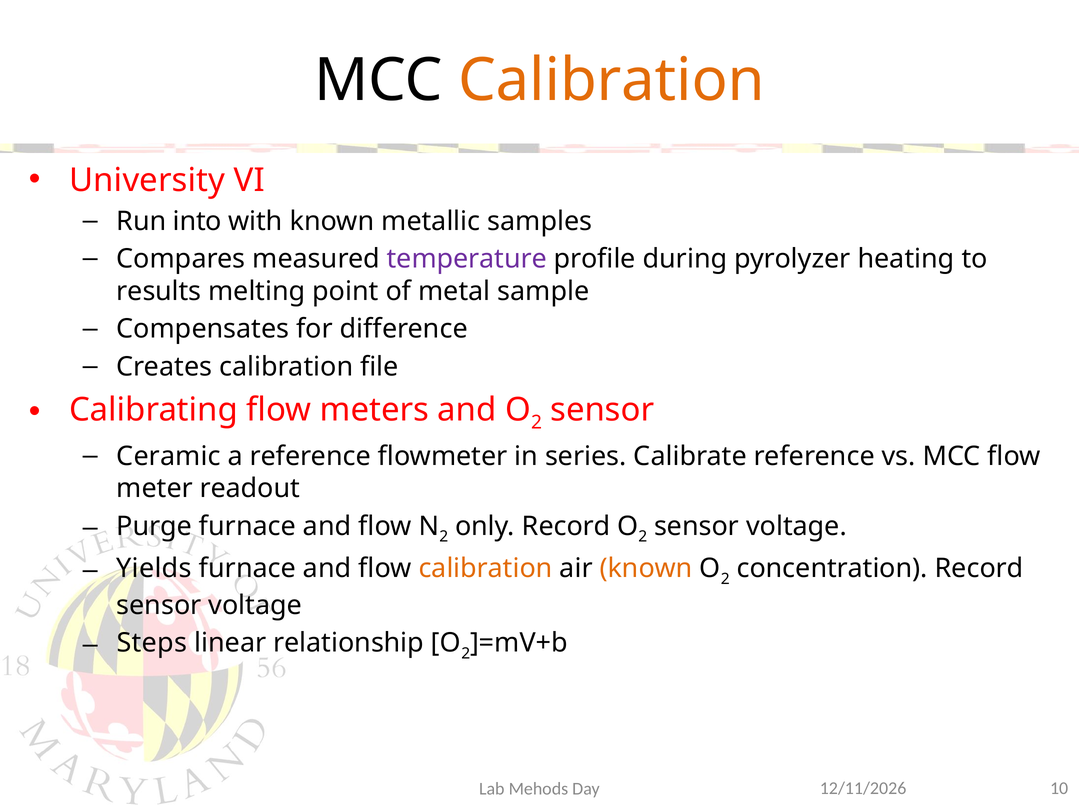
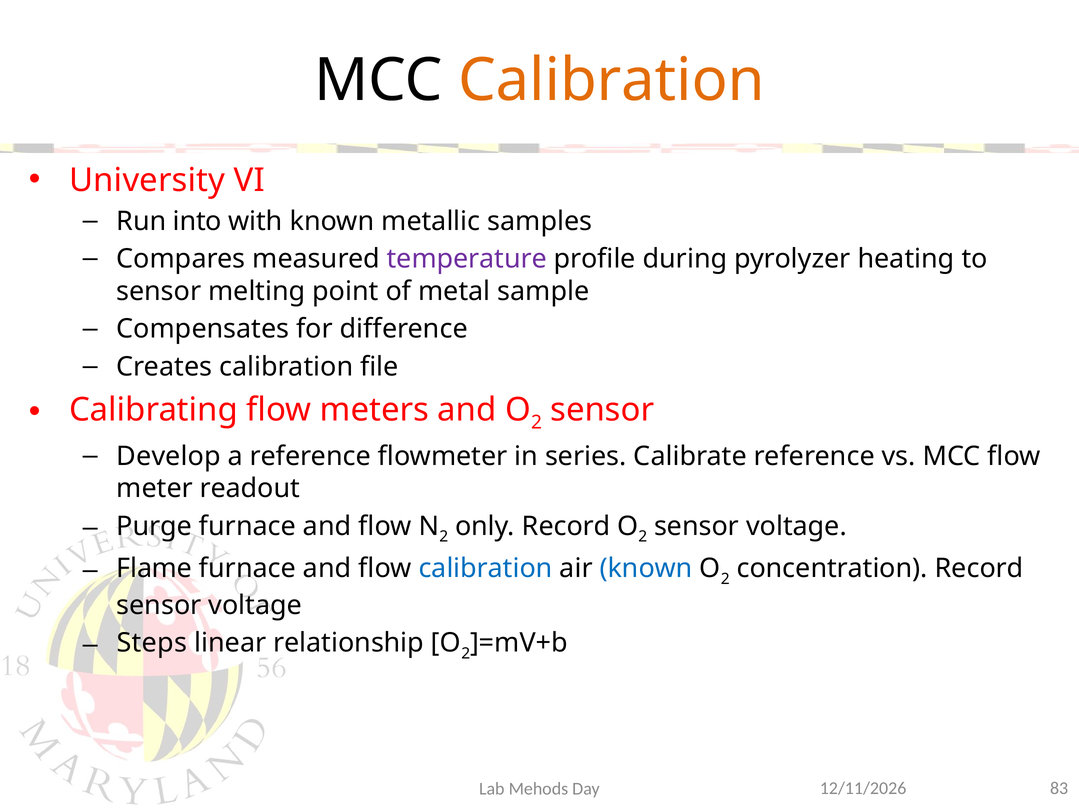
results at (159, 291): results -> sensor
Ceramic: Ceramic -> Develop
Yields: Yields -> Flame
calibration at (486, 569) colour: orange -> blue
known at (646, 569) colour: orange -> blue
10: 10 -> 83
